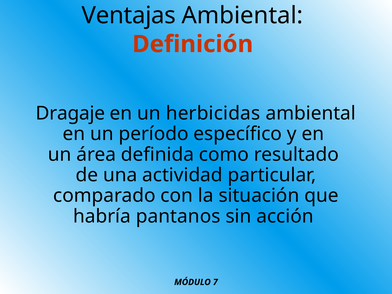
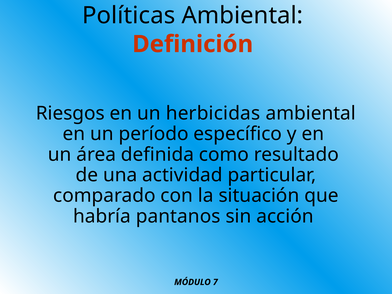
Ventajas: Ventajas -> Políticas
Dragaje: Dragaje -> Riesgos
